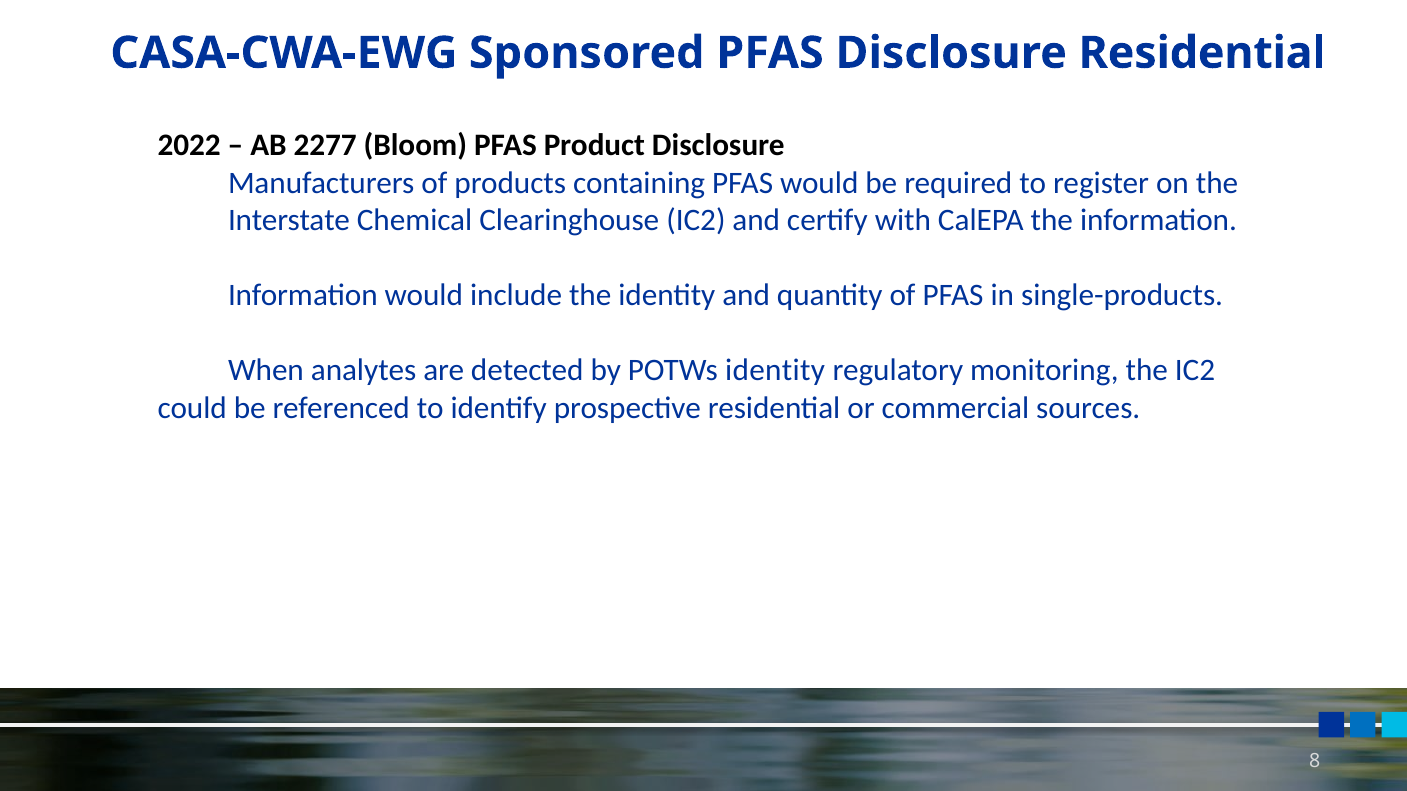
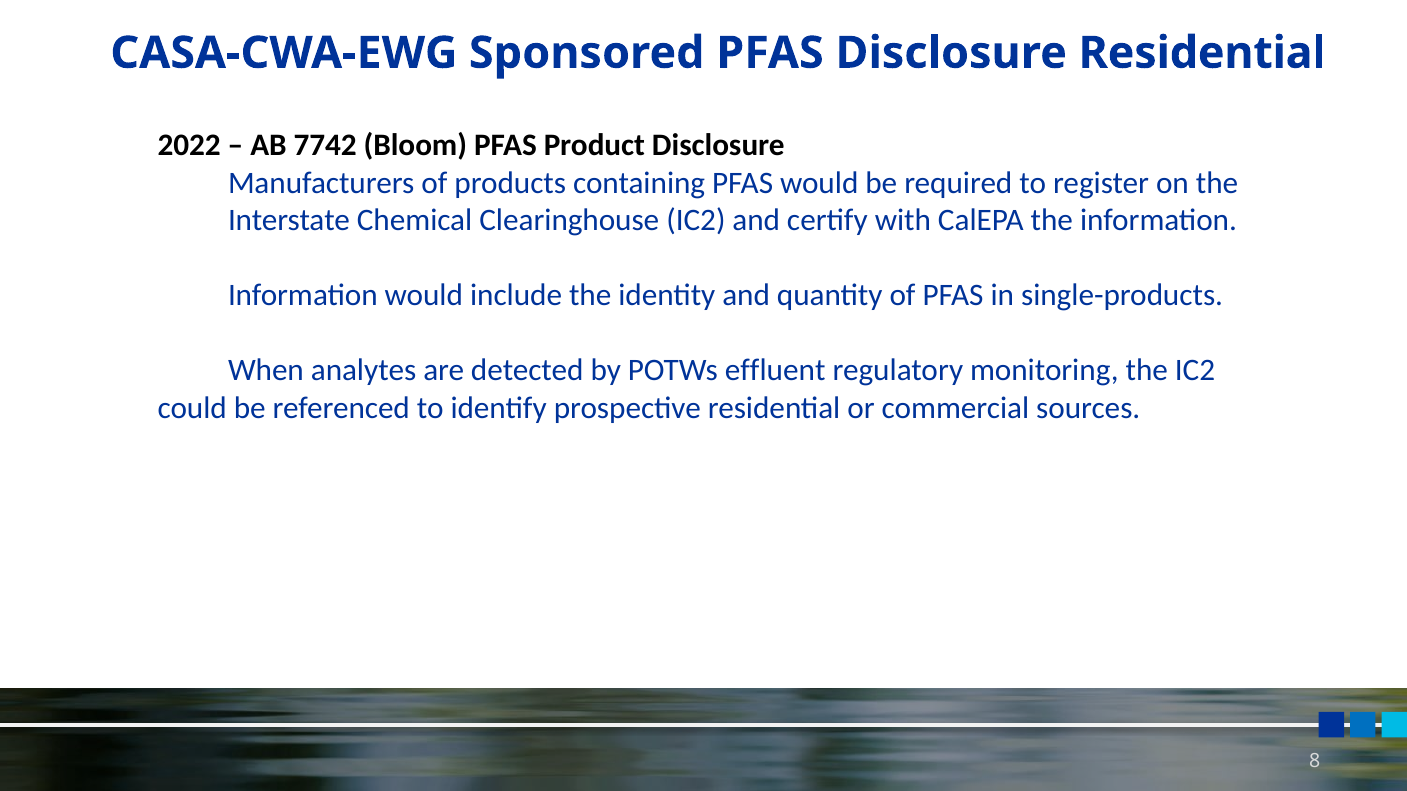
2277: 2277 -> 7742
POTWs identity: identity -> effluent
